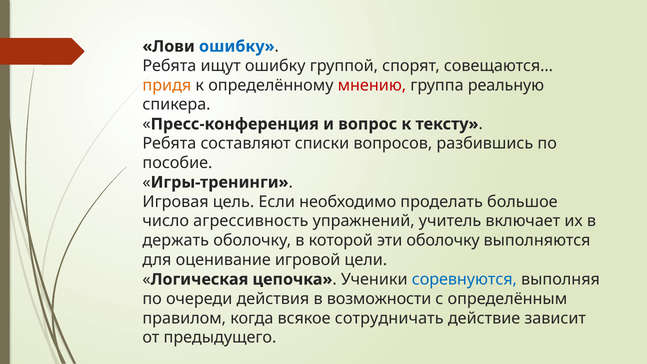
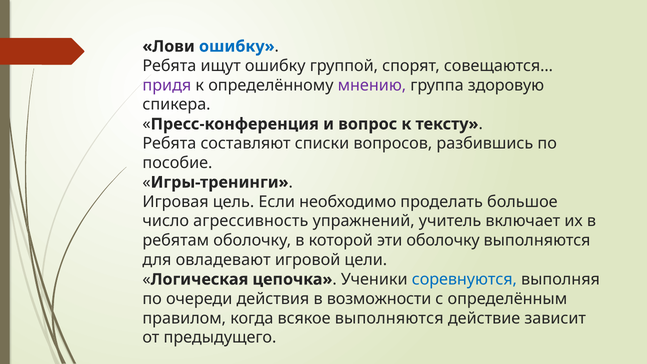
придя colour: orange -> purple
мнению colour: red -> purple
реальную: реальную -> здоровую
держать: держать -> ребятам
оценивание: оценивание -> овладевают
всякое сотрудничать: сотрудничать -> выполняются
